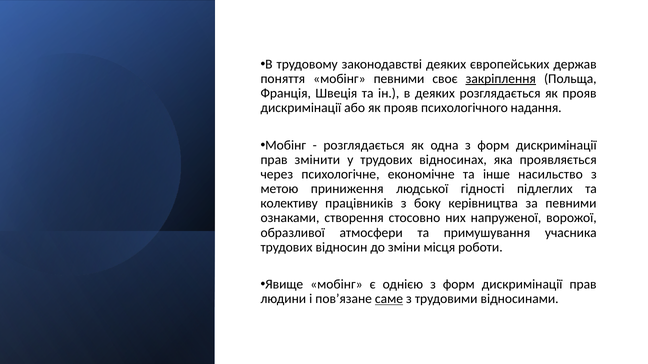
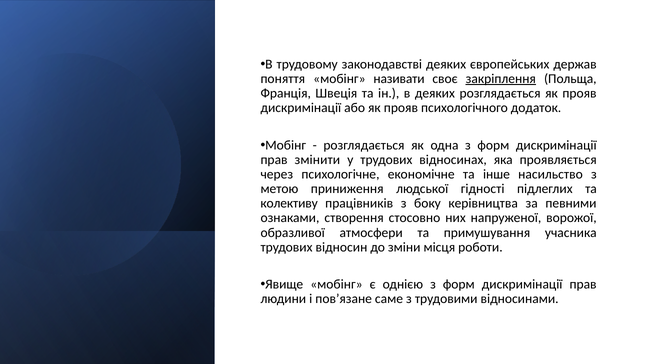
мобінг певними: певними -> називати
надання: надання -> додаток
саме underline: present -> none
